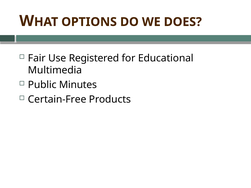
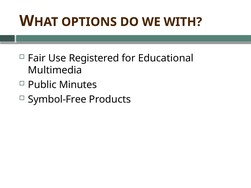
DOES: DOES -> WITH
Certain-Free: Certain-Free -> Symbol-Free
